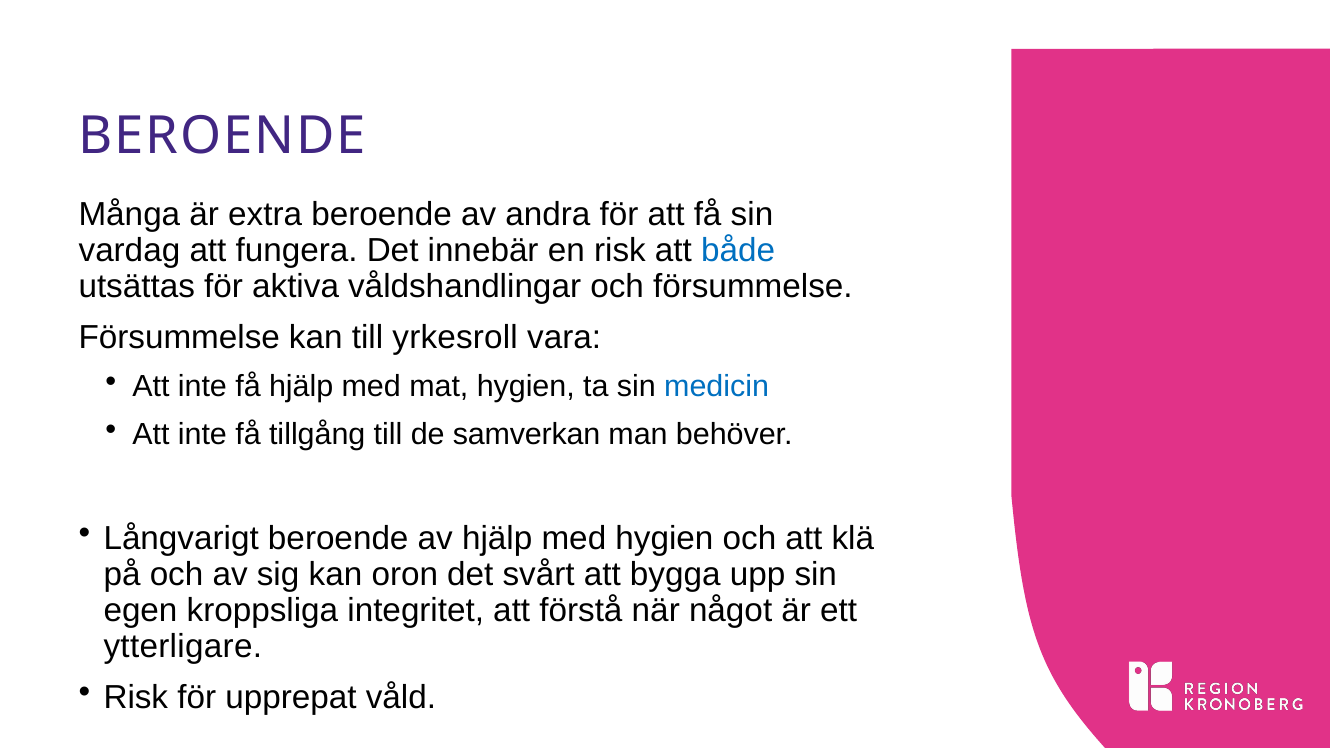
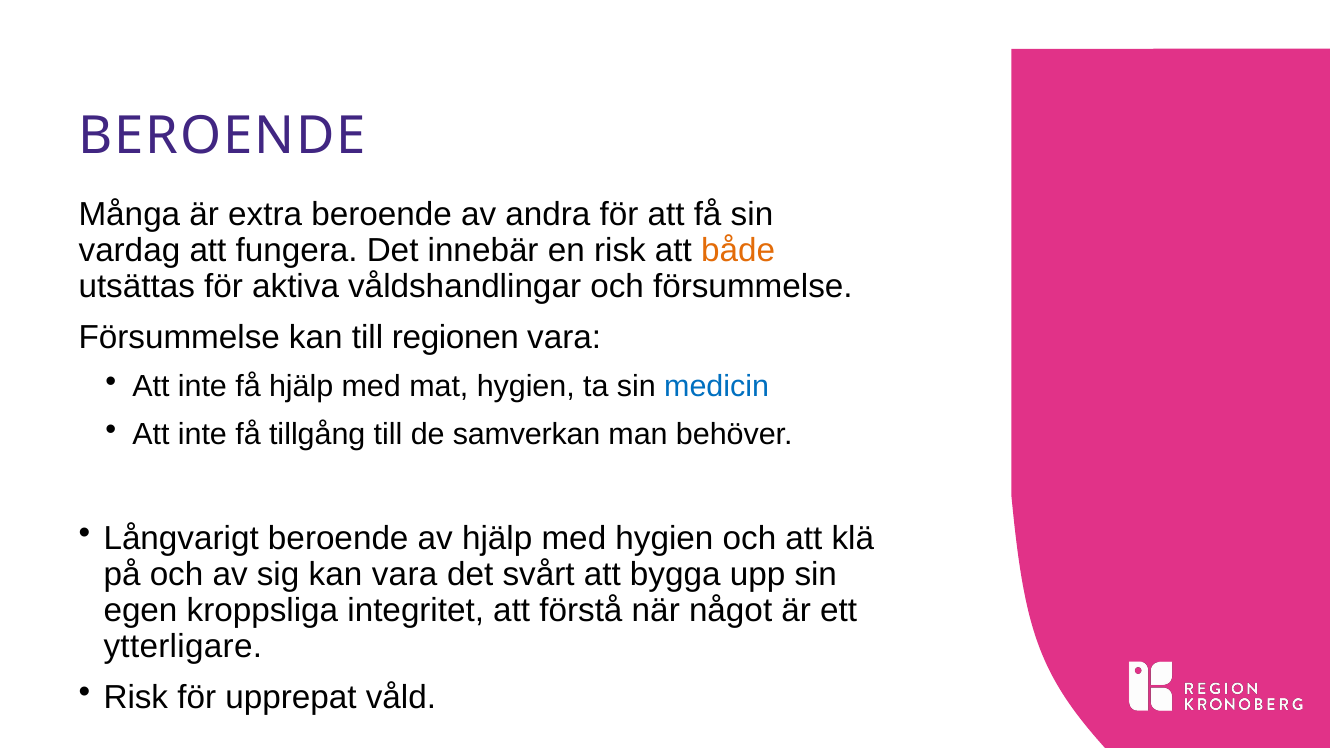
både colour: blue -> orange
yrkesroll: yrkesroll -> regionen
kan oron: oron -> vara
